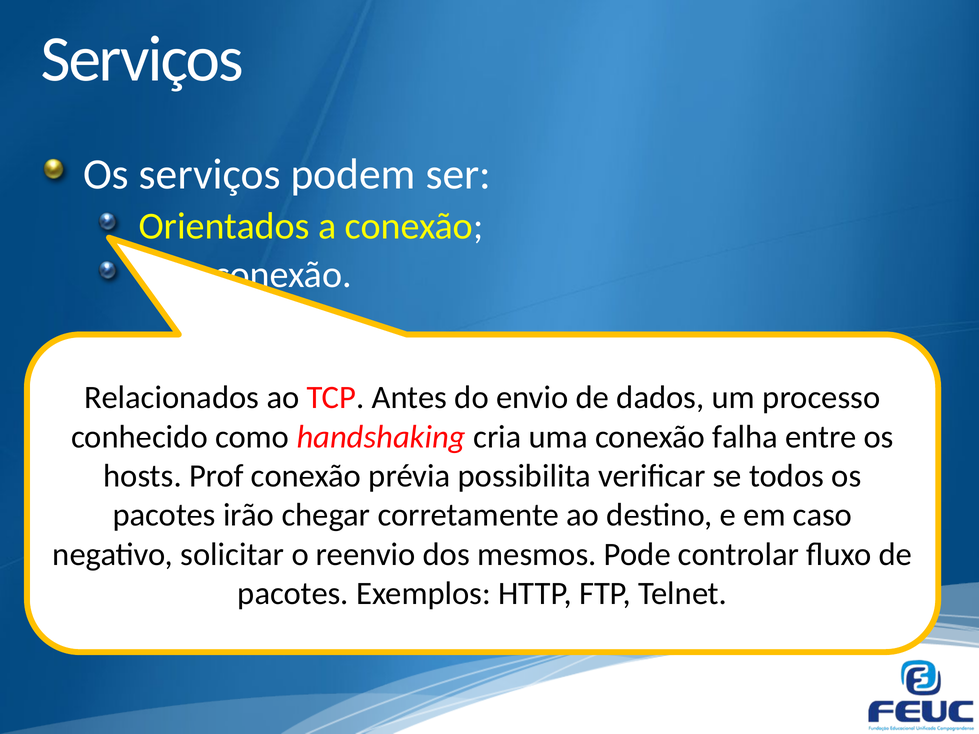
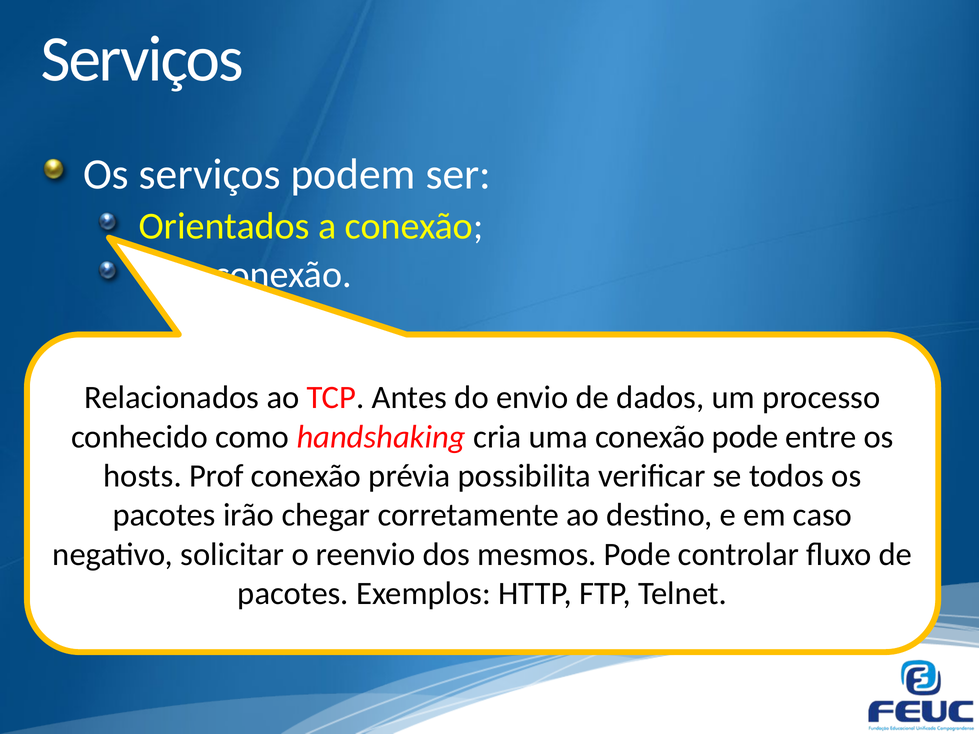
conexão falha: falha -> pode
